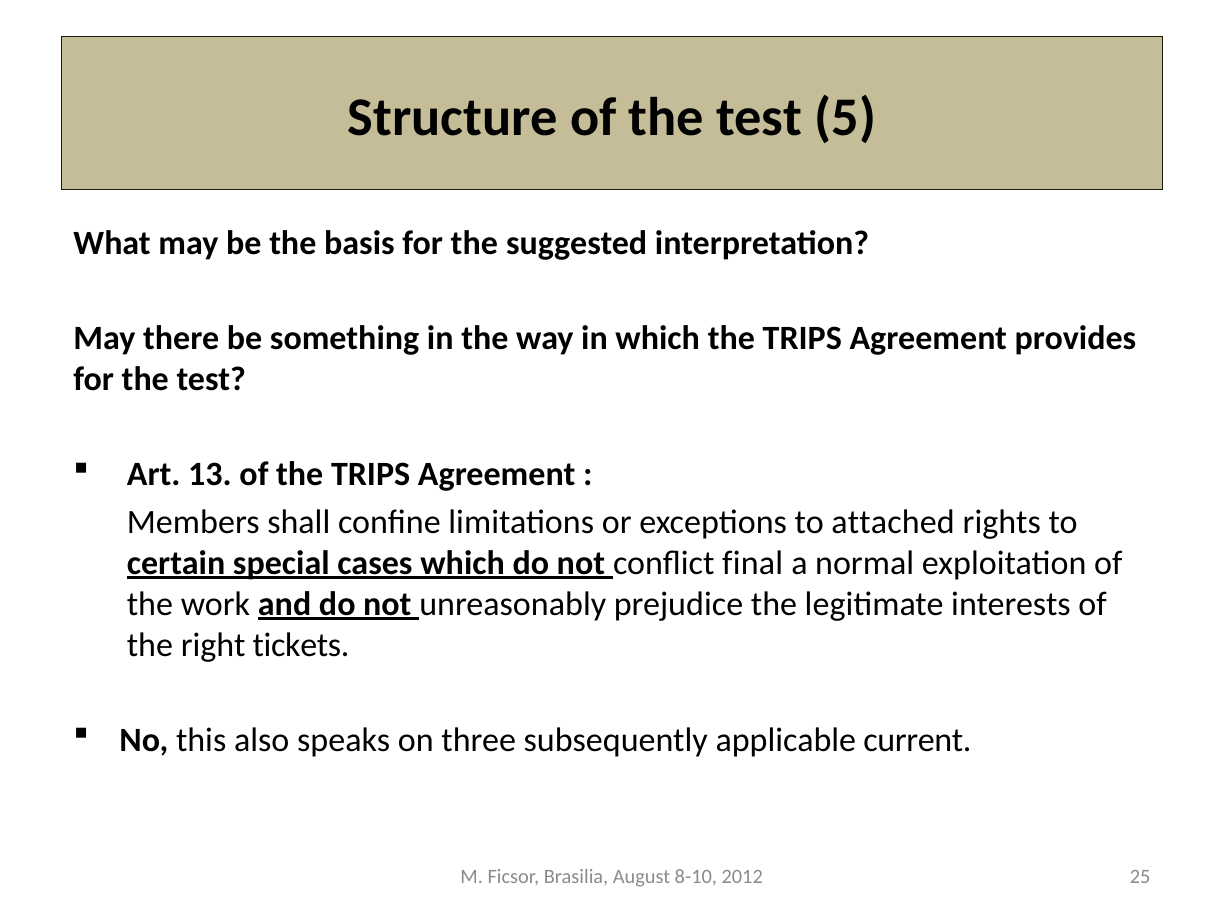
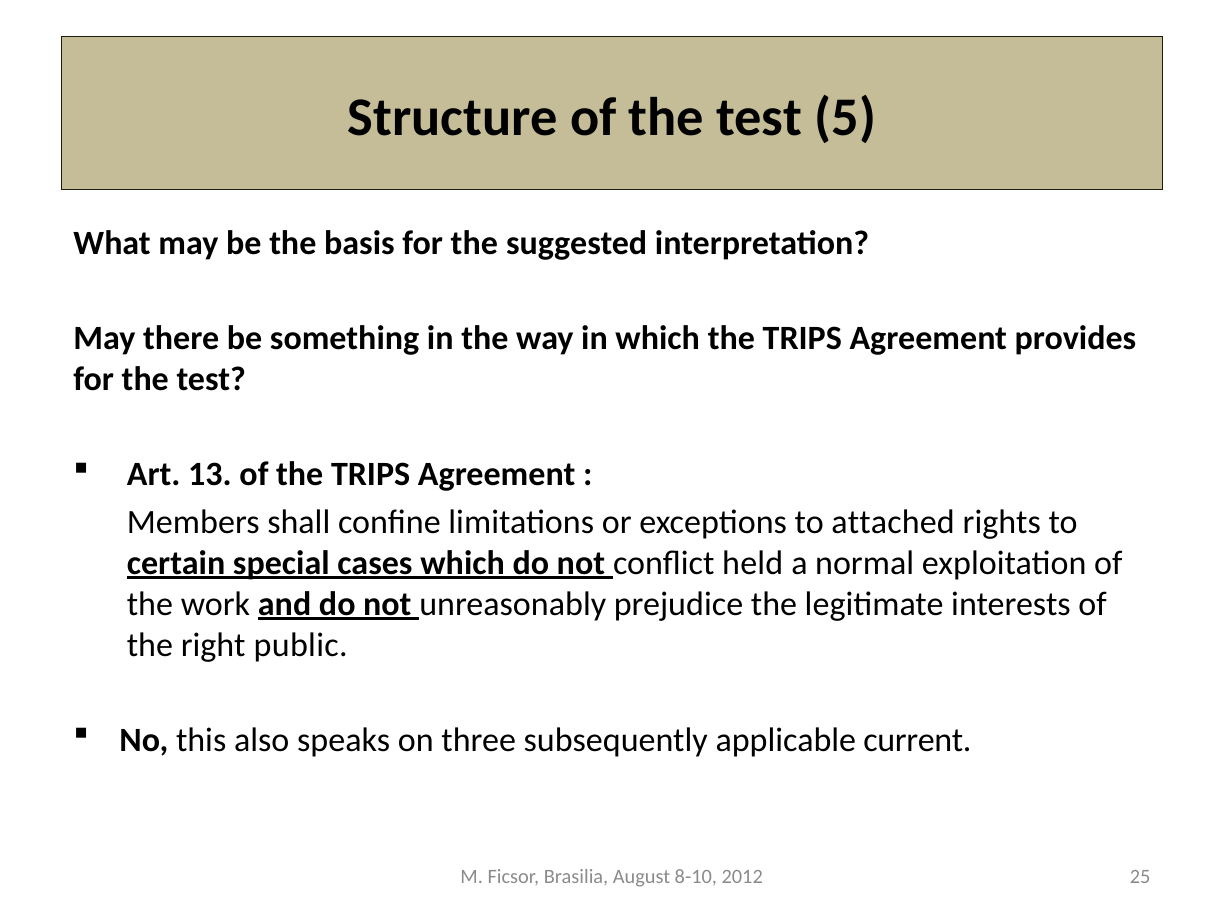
final: final -> held
tickets: tickets -> public
